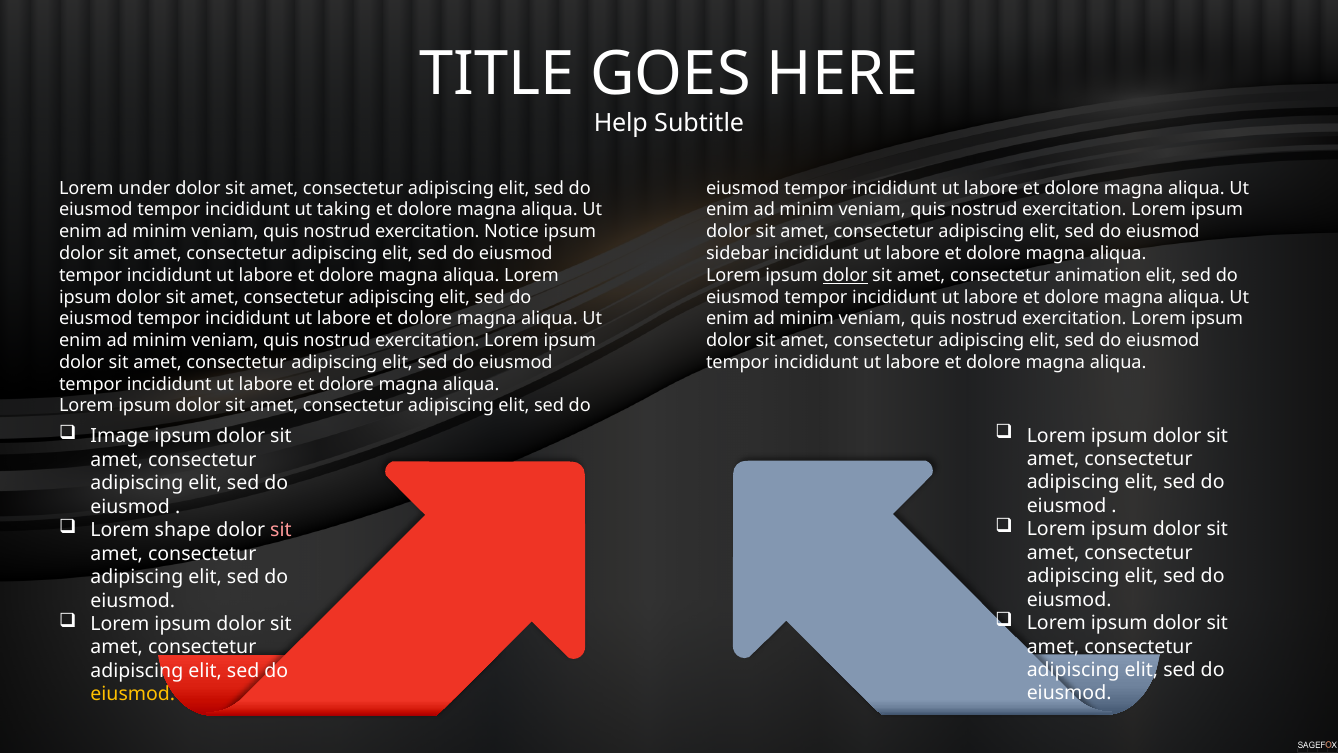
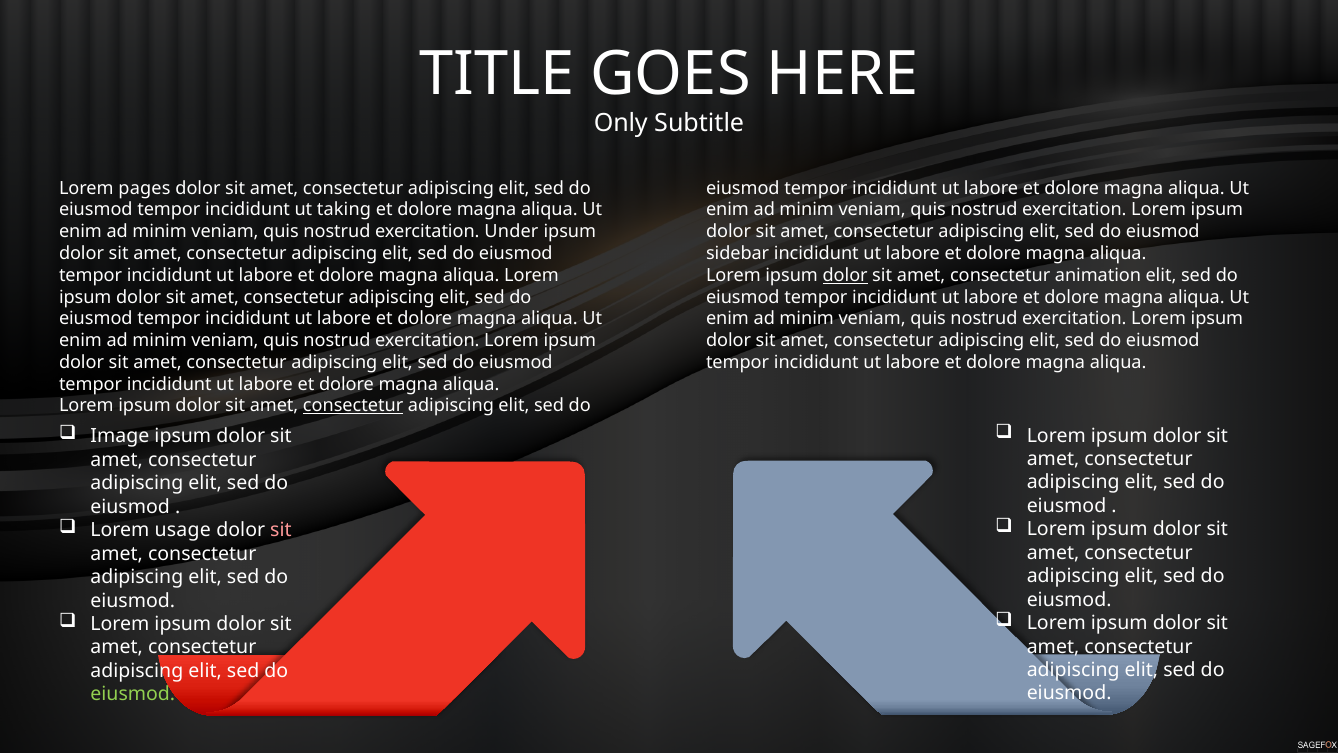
Help: Help -> Only
under: under -> pages
Notice: Notice -> Under
consectetur at (353, 406) underline: none -> present
shape: shape -> usage
eiusmod at (133, 694) colour: yellow -> light green
